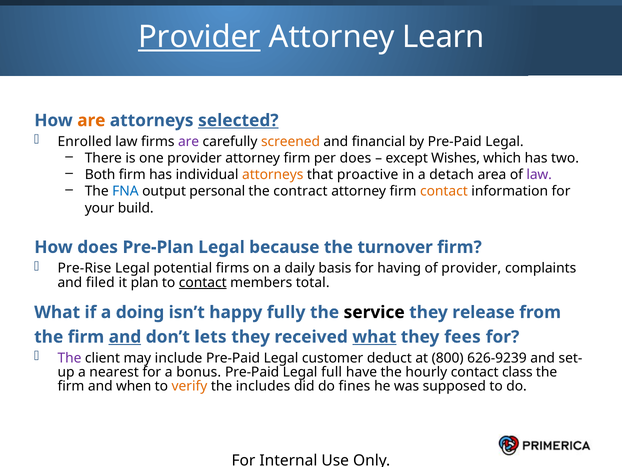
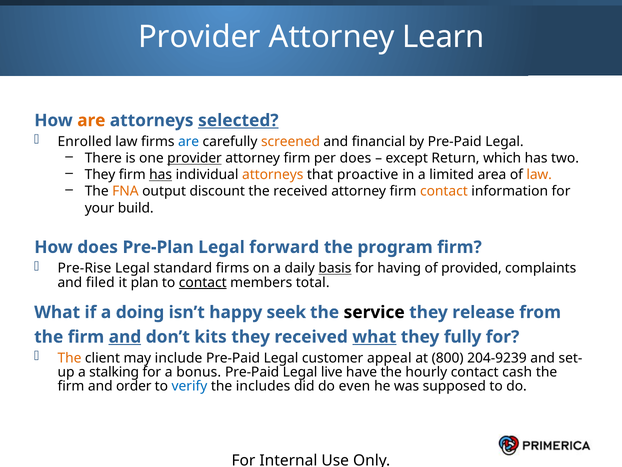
Provider at (200, 37) underline: present -> none
are at (189, 141) colour: purple -> blue
provider at (195, 158) underline: none -> present
Wishes: Wishes -> Return
Both at (100, 175): Both -> They
has at (161, 175) underline: none -> present
detach: detach -> limited
law at (539, 175) colour: purple -> orange
FNA colour: blue -> orange
personal: personal -> discount
the contract: contract -> received
because: because -> forward
turnover: turnover -> program
potential: potential -> standard
basis underline: none -> present
of provider: provider -> provided
fully: fully -> seek
lets: lets -> kits
fees: fees -> fully
The at (70, 358) colour: purple -> orange
deduct: deduct -> appeal
626-9239: 626-9239 -> 204-9239
nearest: nearest -> stalking
full: full -> live
class: class -> cash
when: when -> order
verify colour: orange -> blue
fines: fines -> even
